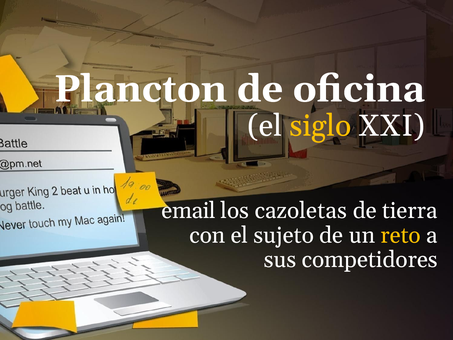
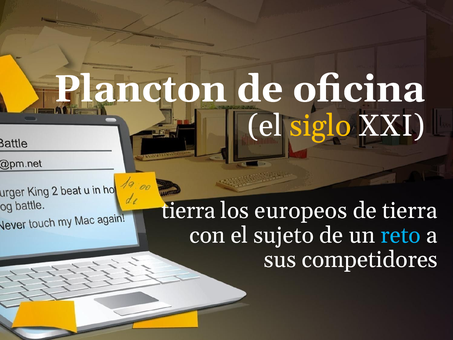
email at (189, 211): email -> tierra
cazoletas: cazoletas -> europeos
reto colour: yellow -> light blue
